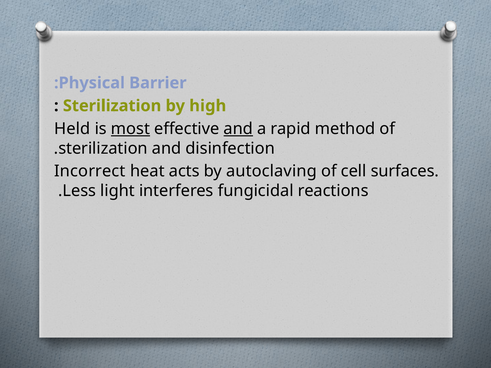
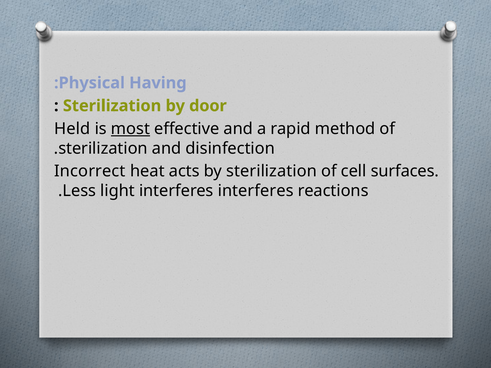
Barrier: Barrier -> Having
high: high -> door
and at (238, 129) underline: present -> none
by autoclaving: autoclaving -> sterilization
interferes fungicidal: fungicidal -> interferes
